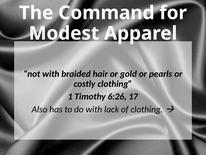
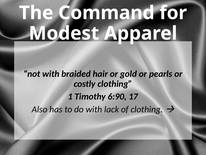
6:26: 6:26 -> 6:90
